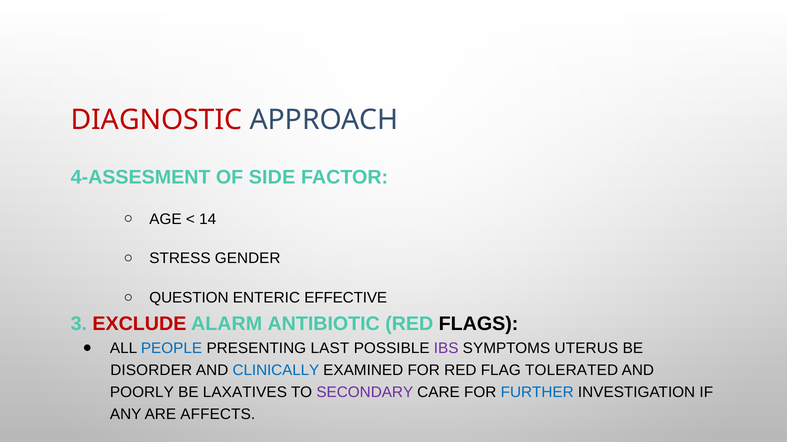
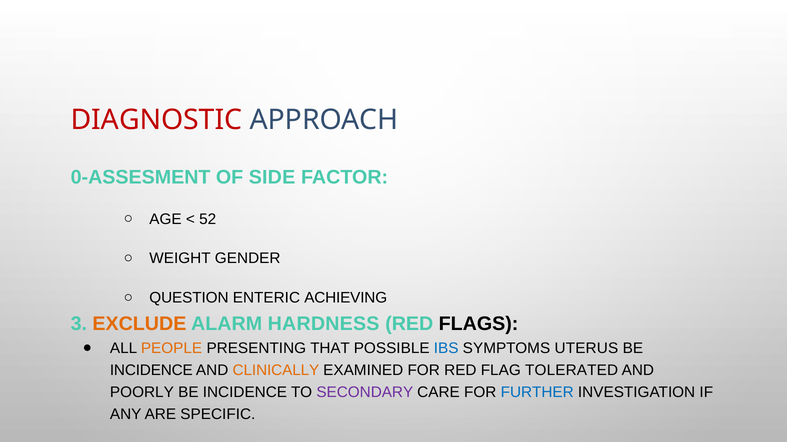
4-ASSESMENT: 4-ASSESMENT -> 0-ASSESMENT
14: 14 -> 52
STRESS: STRESS -> WEIGHT
EFFECTIVE: EFFECTIVE -> ACHIEVING
EXCLUDE colour: red -> orange
ANTIBIOTIC: ANTIBIOTIC -> HARDNESS
PEOPLE colour: blue -> orange
LAST: LAST -> THAT
IBS colour: purple -> blue
DISORDER at (151, 371): DISORDER -> INCIDENCE
CLINICALLY colour: blue -> orange
LAXATIVES at (245, 393): LAXATIVES -> INCIDENCE
AFFECTS: AFFECTS -> SPECIFIC
